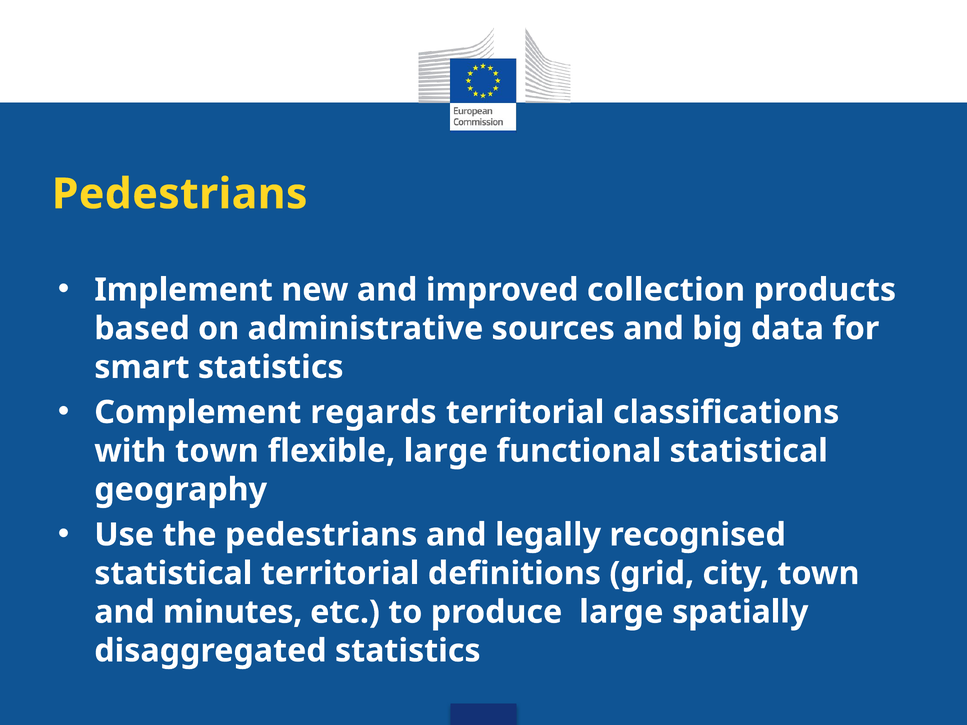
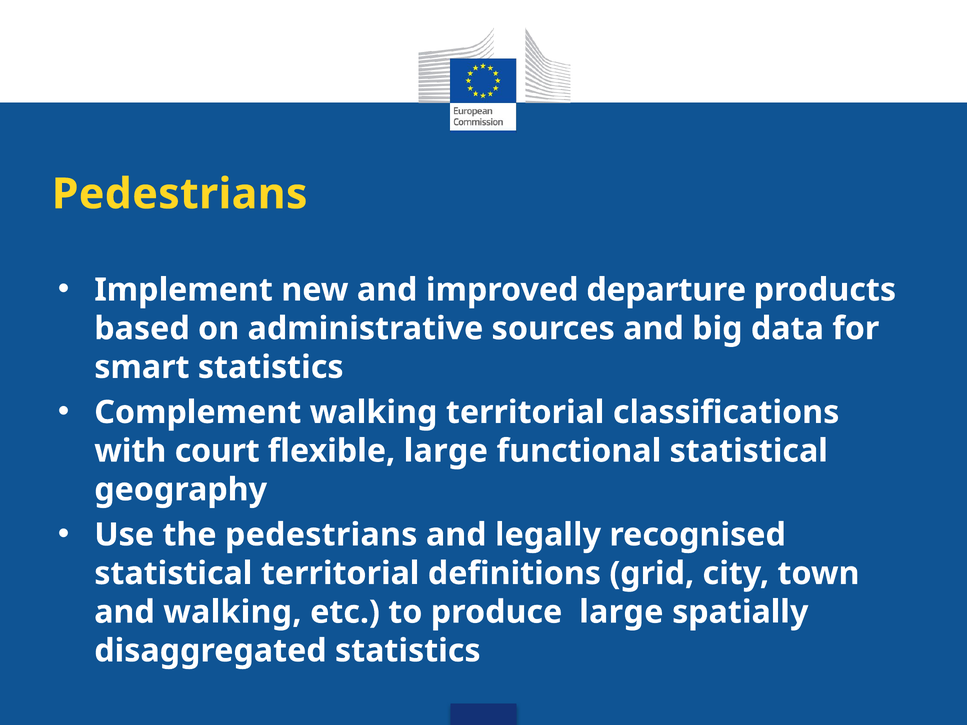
collection: collection -> departure
Complement regards: regards -> walking
with town: town -> court
and minutes: minutes -> walking
